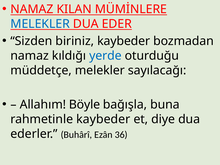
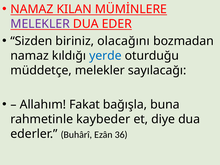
MELEKLER at (40, 24) colour: blue -> purple
biriniz kaybeder: kaybeder -> olacağını
Böyle: Böyle -> Fakat
